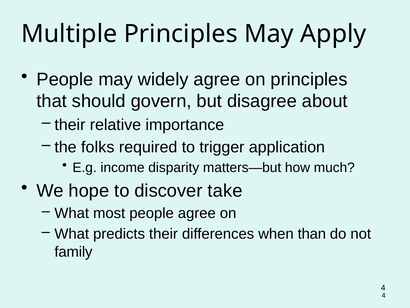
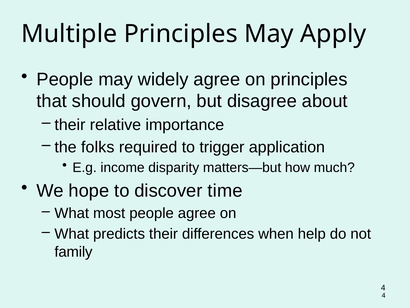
take: take -> time
than: than -> help
